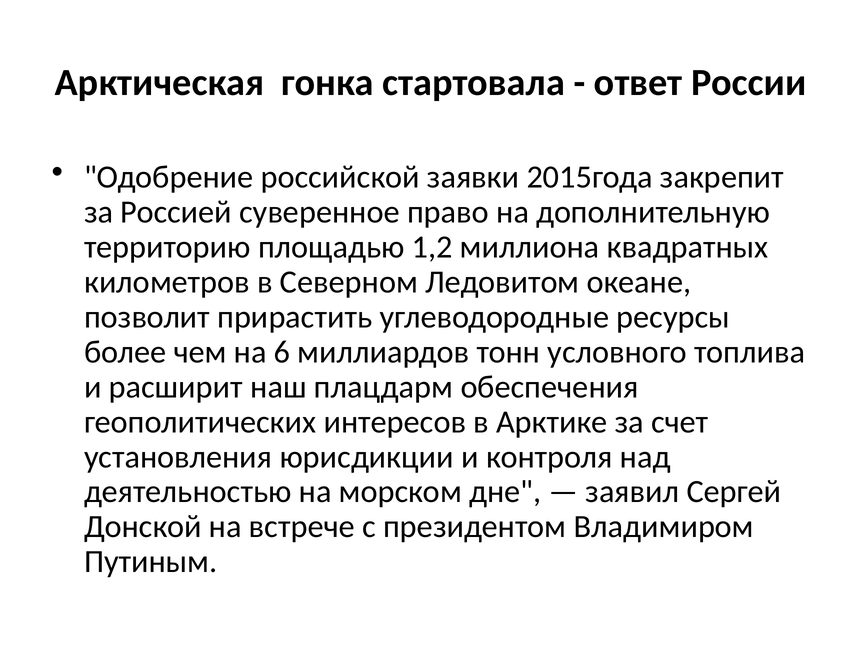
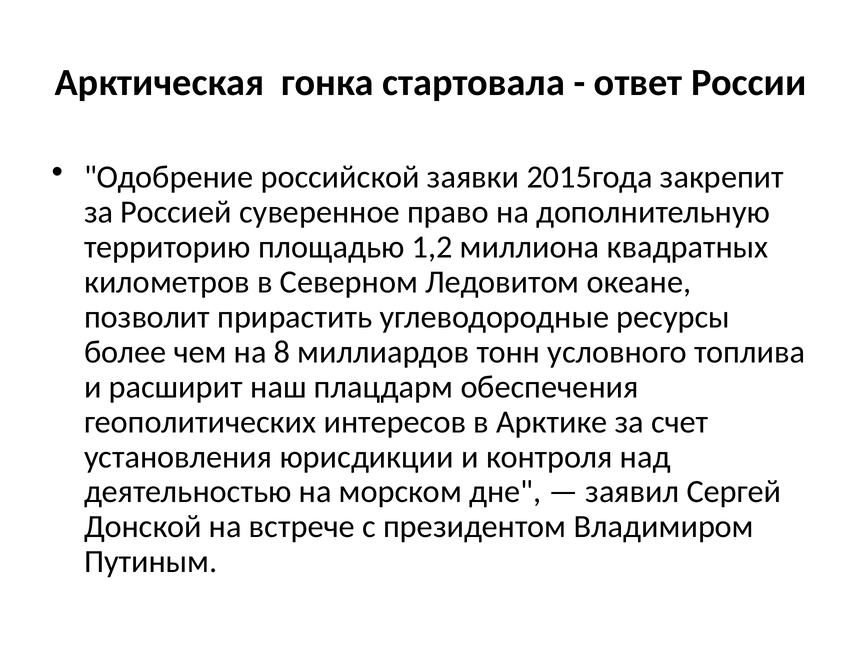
6: 6 -> 8
